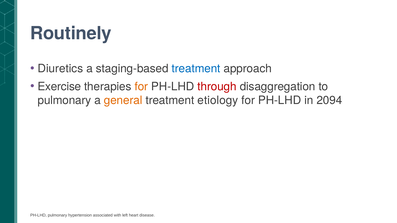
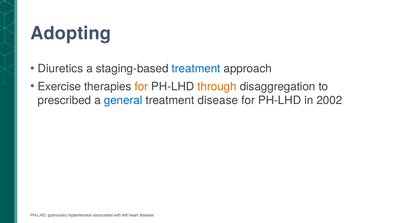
Routinely: Routinely -> Adopting
through colour: red -> orange
pulmonary at (64, 101): pulmonary -> prescribed
general colour: orange -> blue
treatment etiology: etiology -> disease
2094: 2094 -> 2002
